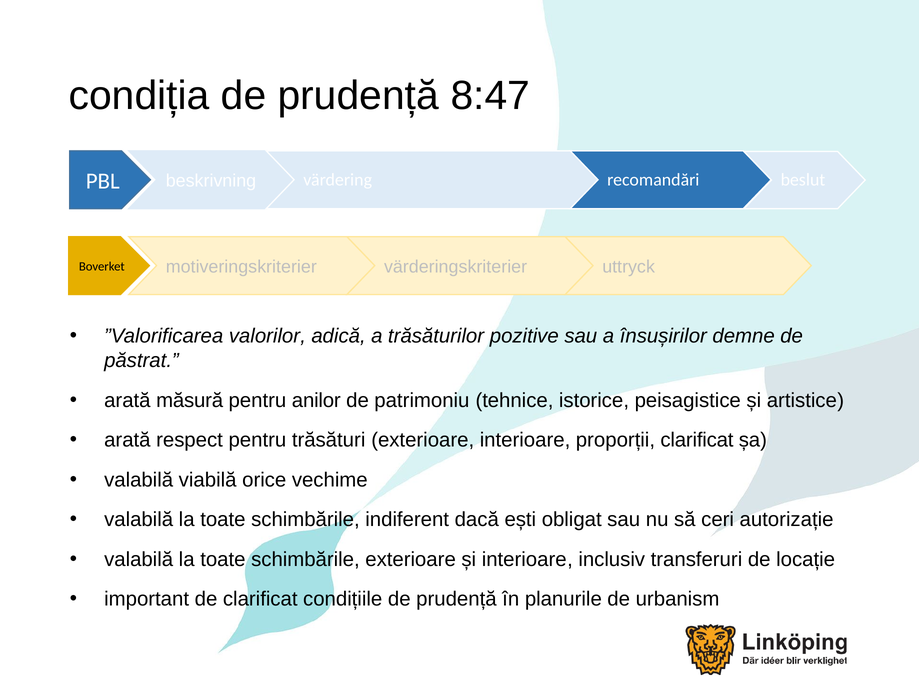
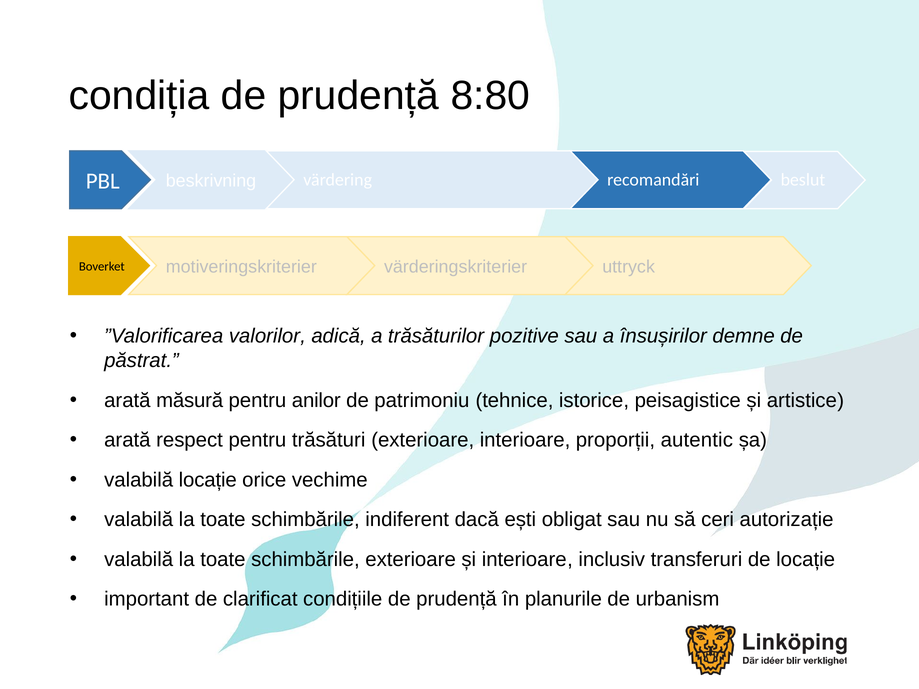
8:47: 8:47 -> 8:80
proporții clarificat: clarificat -> autentic
valabilă viabilă: viabilă -> locație
